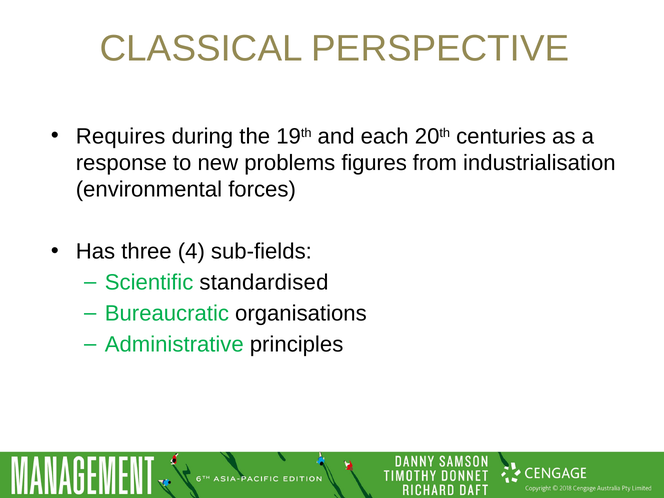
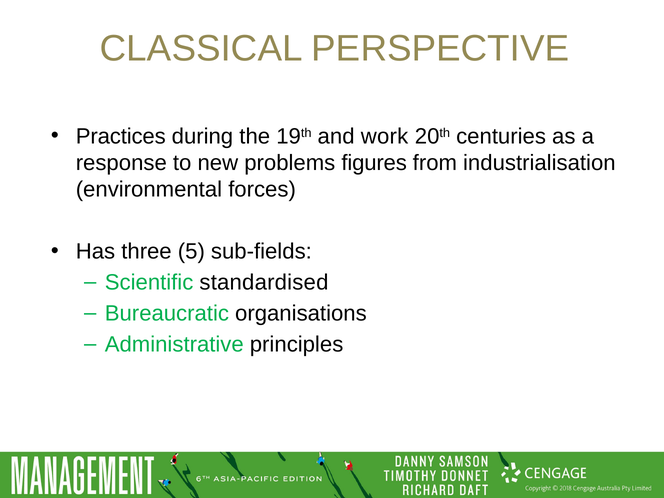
Requires: Requires -> Practices
each: each -> work
4: 4 -> 5
